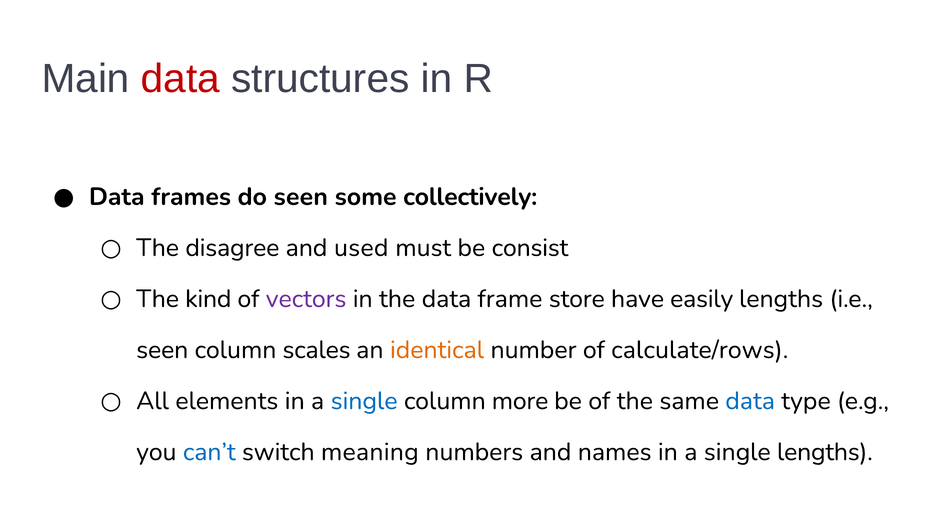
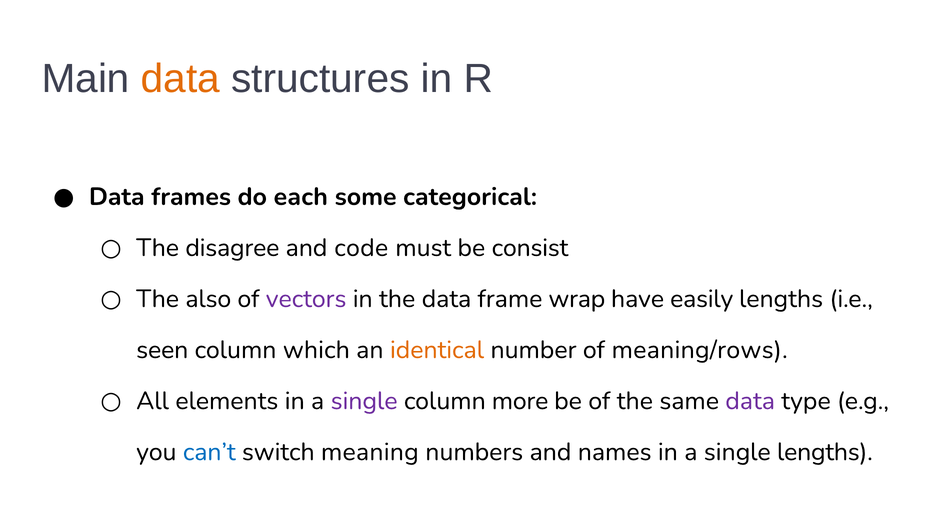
data at (180, 79) colour: red -> orange
do seen: seen -> each
collectively: collectively -> categorical
used: used -> code
kind: kind -> also
store: store -> wrap
scales: scales -> which
calculate/rows: calculate/rows -> meaning/rows
single at (364, 401) colour: blue -> purple
data at (750, 401) colour: blue -> purple
